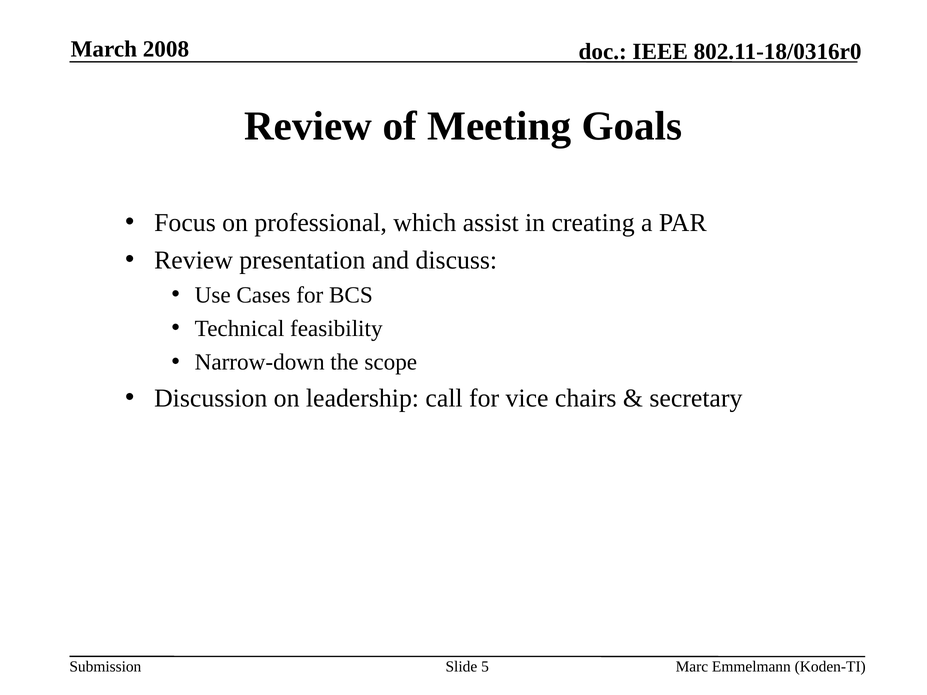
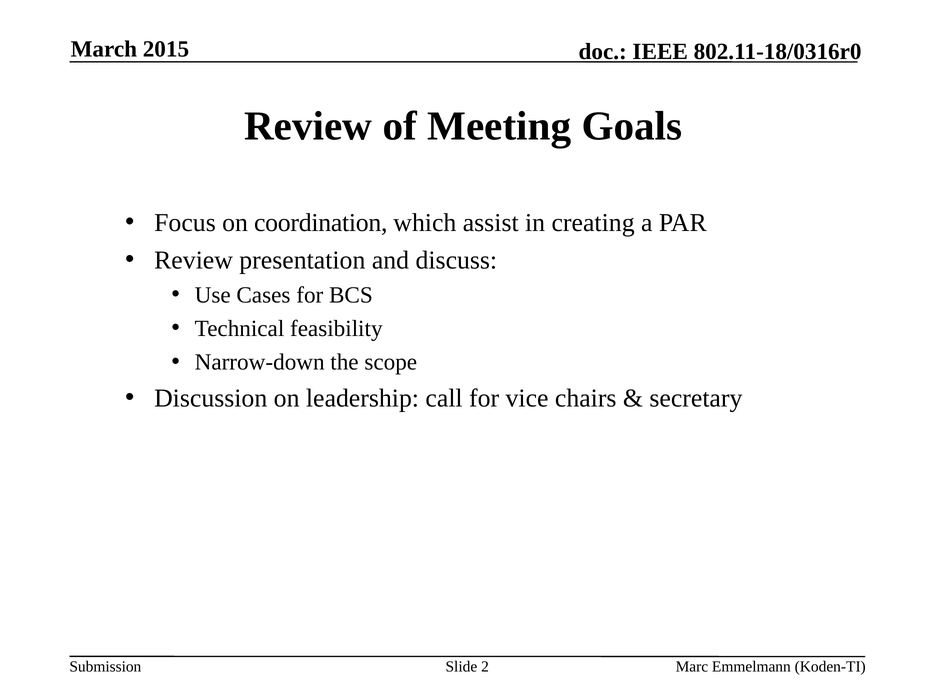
2008: 2008 -> 2015
professional: professional -> coordination
5: 5 -> 2
